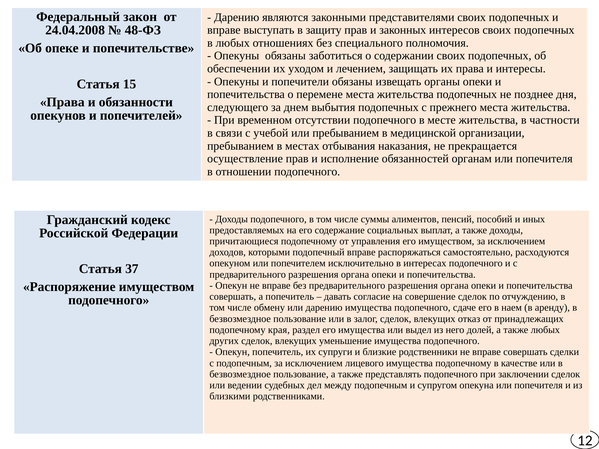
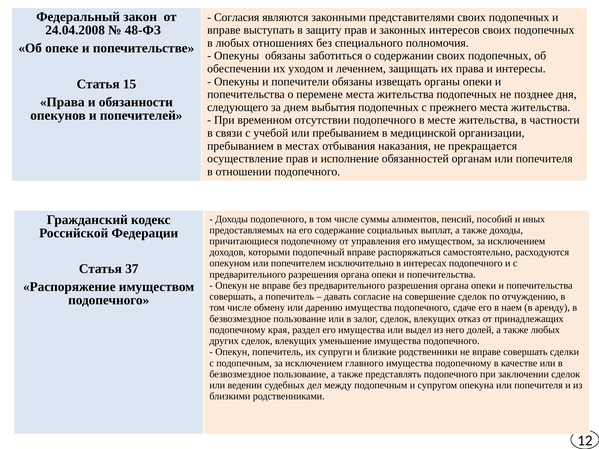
Дарению at (237, 17): Дарению -> Согласия
лицевого: лицевого -> главного
